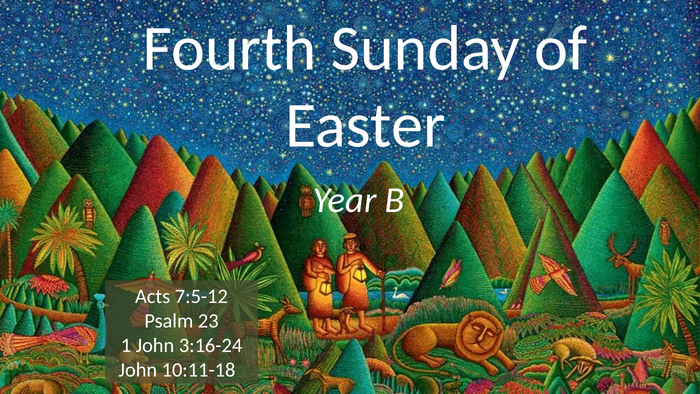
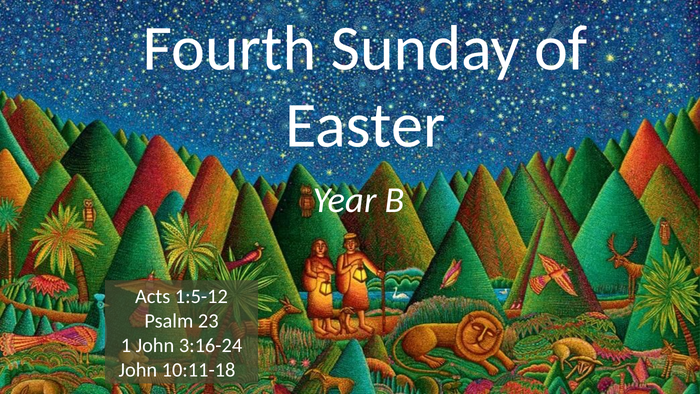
7:5-12: 7:5-12 -> 1:5-12
